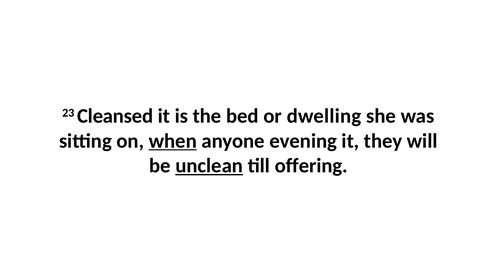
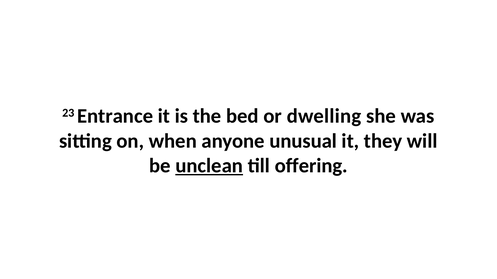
Cleansed: Cleansed -> Entrance
when underline: present -> none
evening: evening -> unusual
